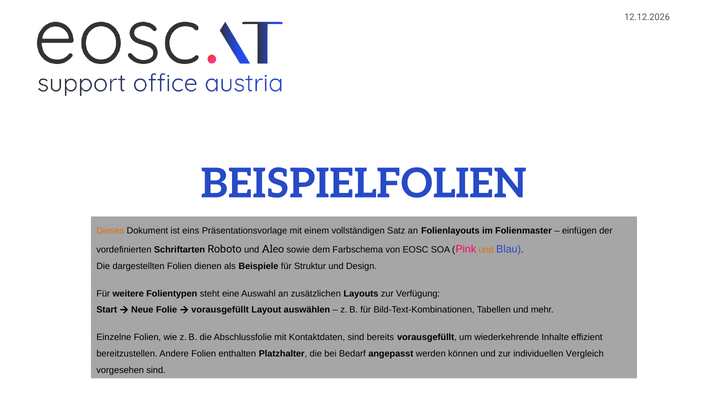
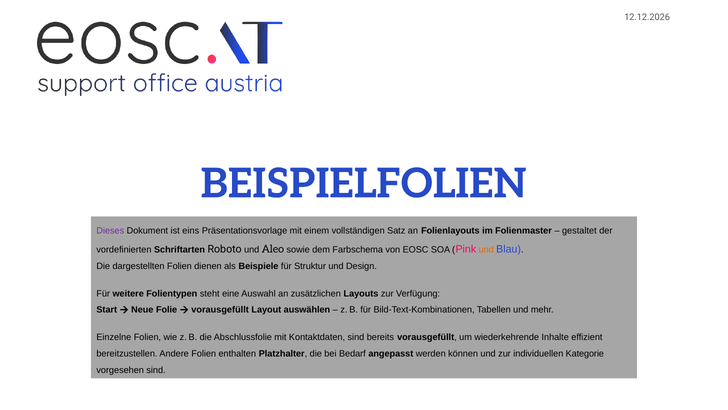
Dieses colour: orange -> purple
einfügen: einfügen -> gestaltet
Vergleich: Vergleich -> Kategorie
